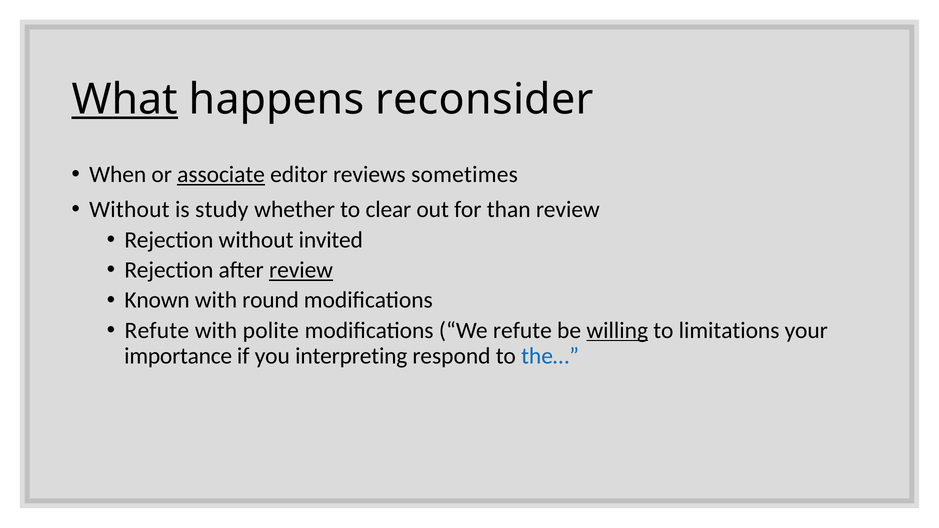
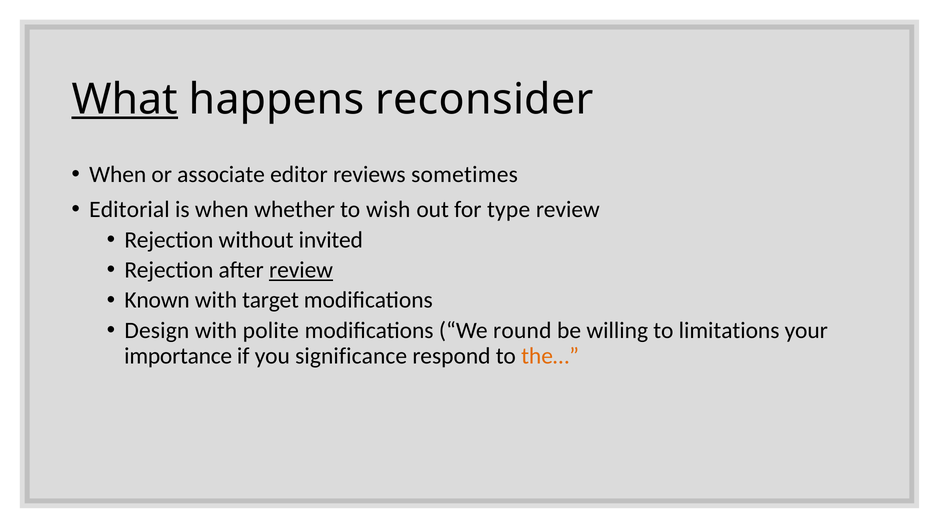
associate underline: present -> none
Without at (129, 210): Without -> Editorial
is study: study -> when
clear: clear -> wish
than: than -> type
round: round -> target
Refute at (157, 331): Refute -> Design
We refute: refute -> round
willing underline: present -> none
interpreting: interpreting -> significance
the… colour: blue -> orange
